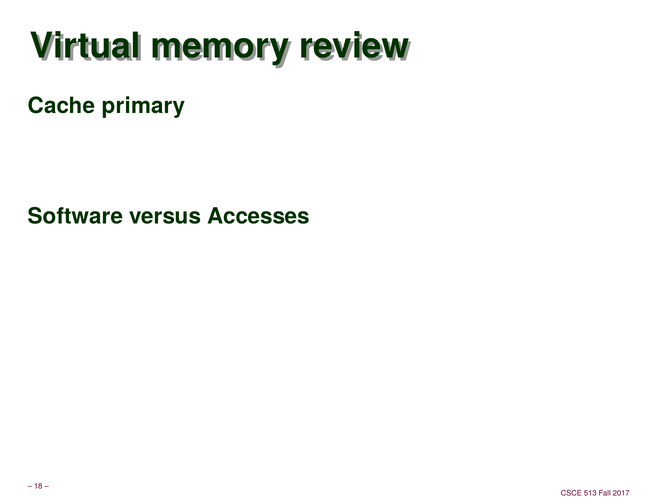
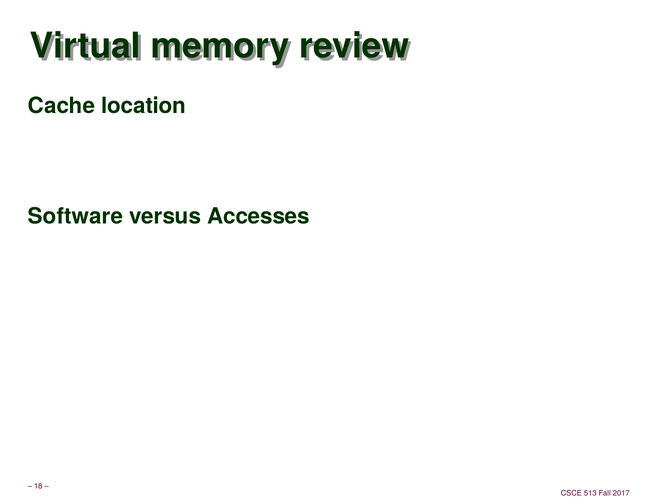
primary: primary -> location
